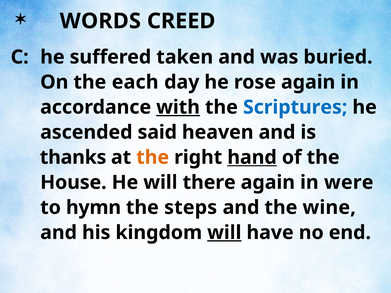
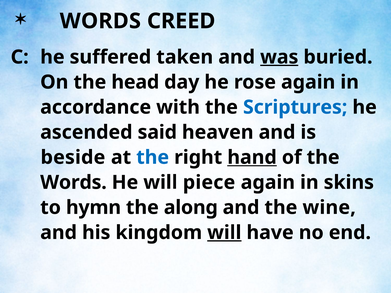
was underline: none -> present
each: each -> head
with underline: present -> none
thanks: thanks -> beside
the at (153, 157) colour: orange -> blue
House at (73, 183): House -> Words
there: there -> piece
were: were -> skins
steps: steps -> along
